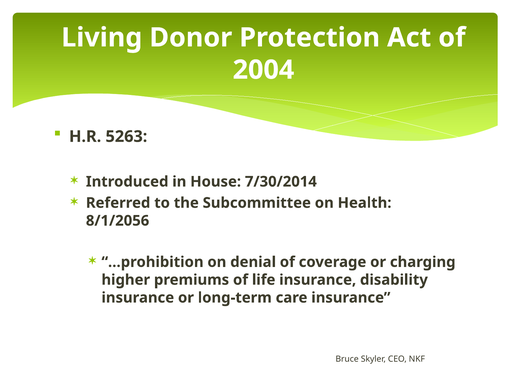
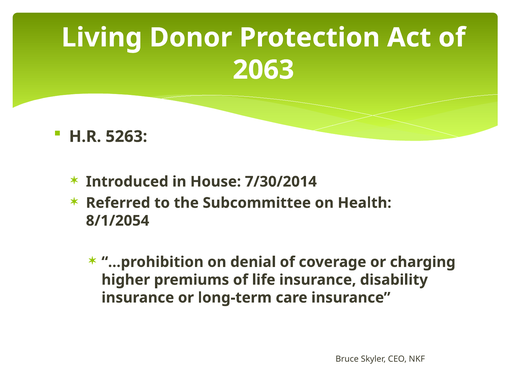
2004: 2004 -> 2063
8/1/2056: 8/1/2056 -> 8/1/2054
